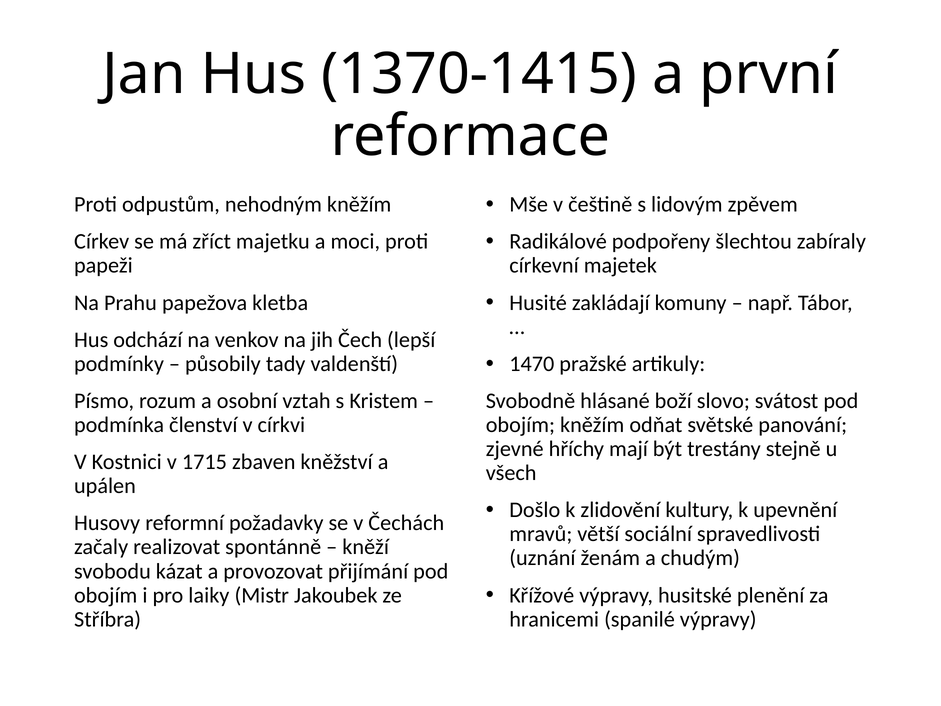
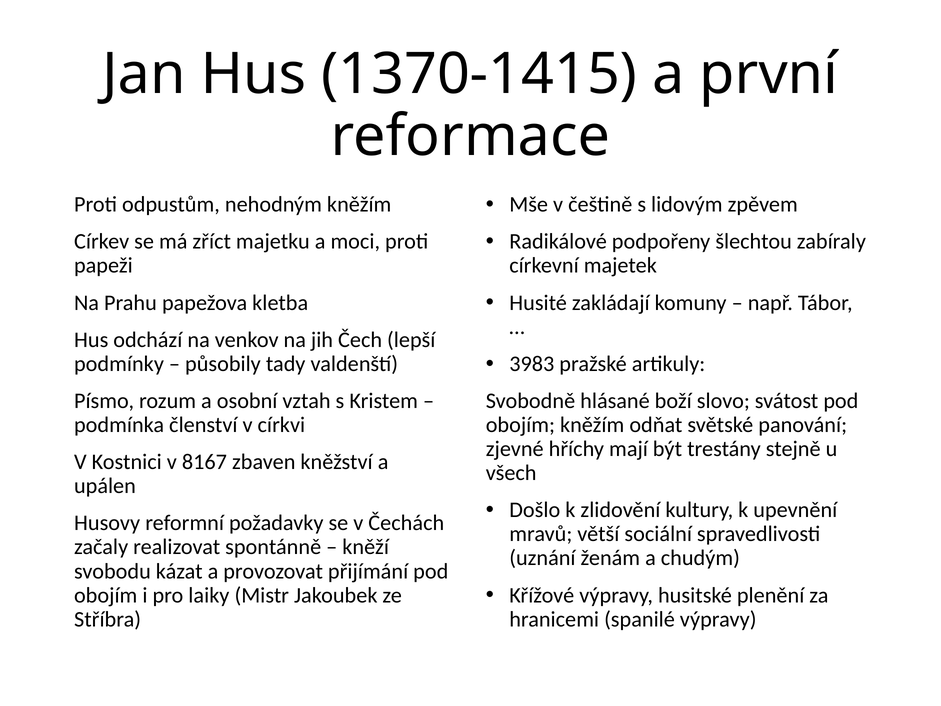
1470: 1470 -> 3983
1715: 1715 -> 8167
